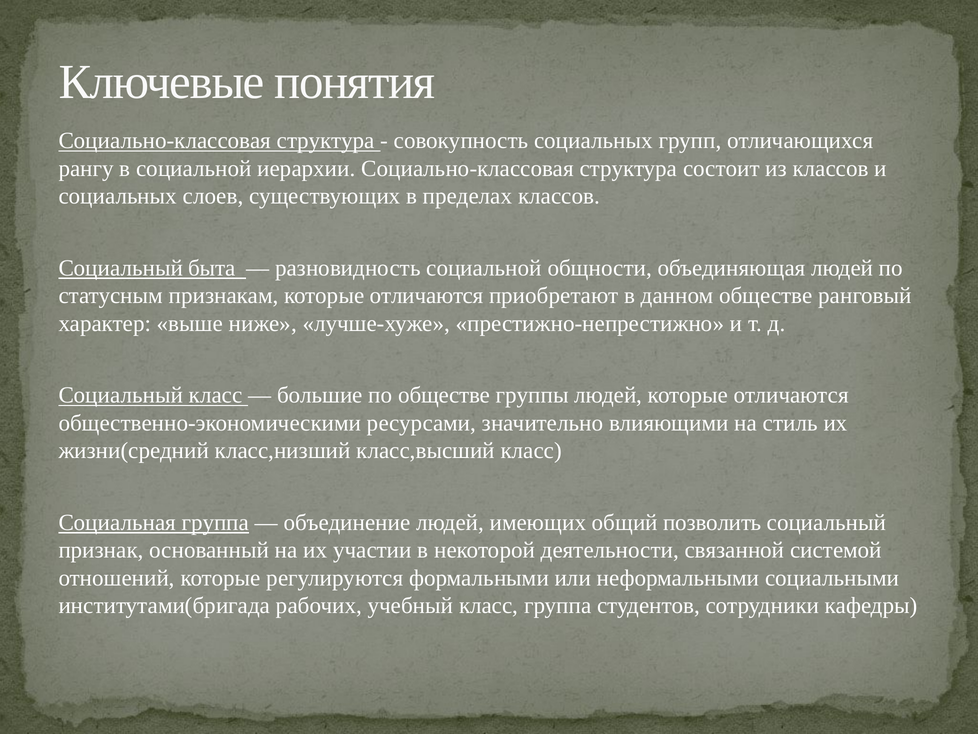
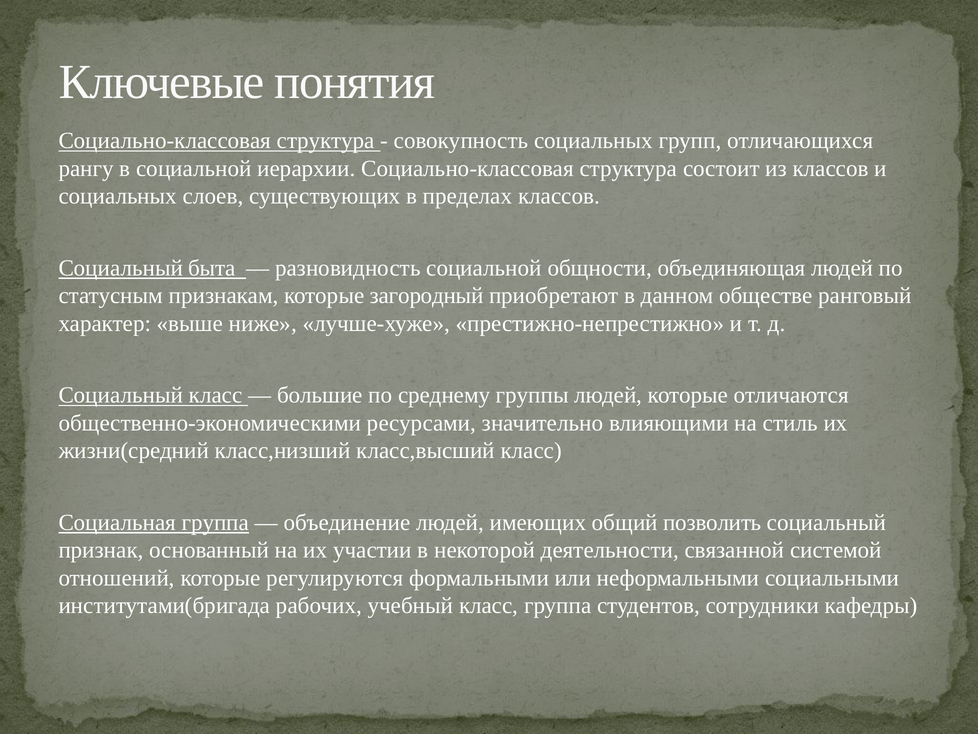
признакам которые отличаются: отличаются -> загородный
по обществе: обществе -> среднему
